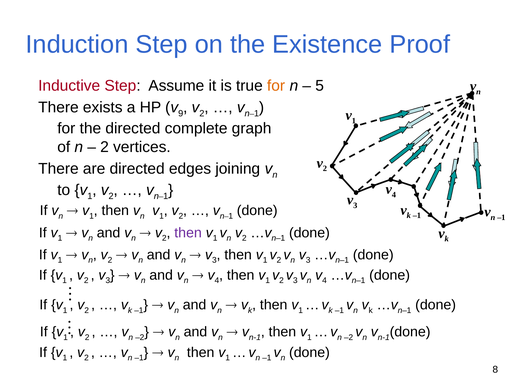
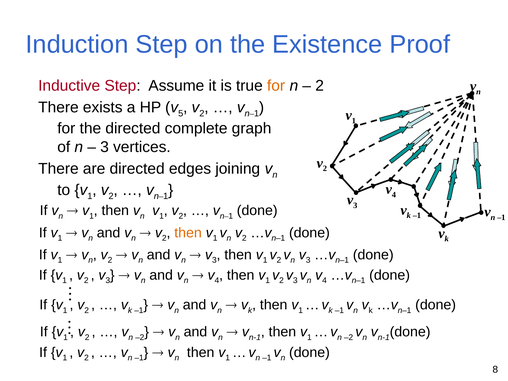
5 at (320, 86): 5 -> 2
9: 9 -> 5
2 at (105, 147): 2 -> 3
then at (188, 233) colour: purple -> orange
